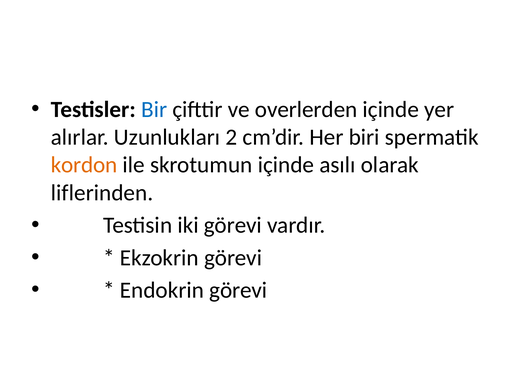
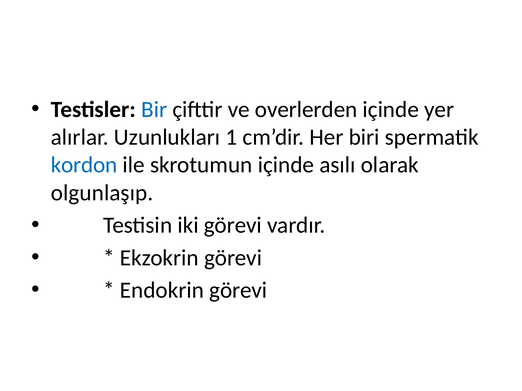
2: 2 -> 1
kordon colour: orange -> blue
liflerinden: liflerinden -> olgunlaşıp
